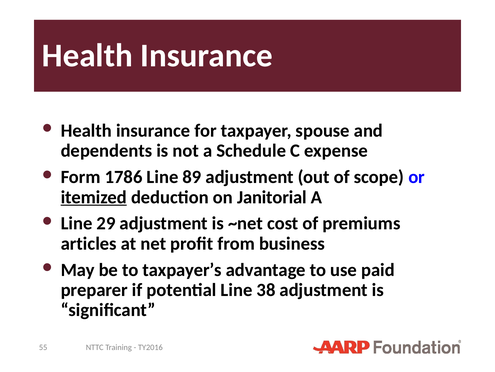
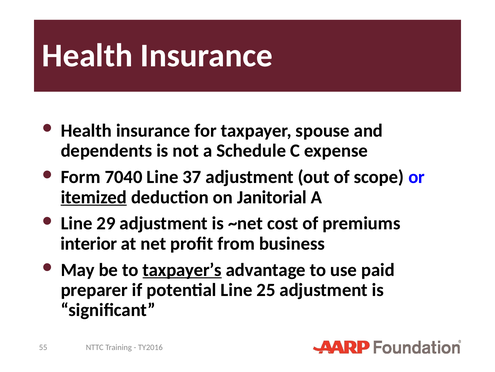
1786: 1786 -> 7040
89: 89 -> 37
articles: articles -> interior
taxpayer’s underline: none -> present
38: 38 -> 25
